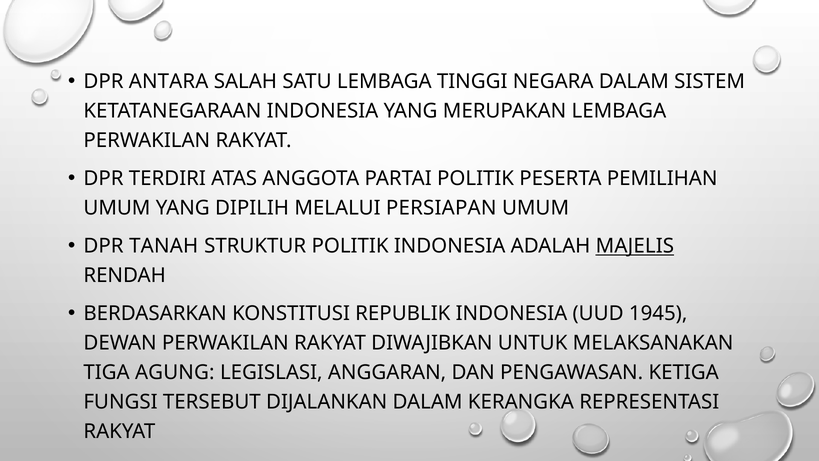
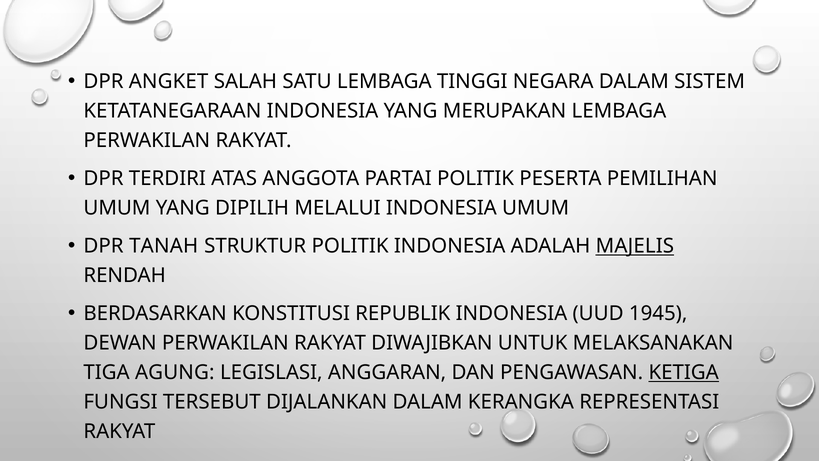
ANTARA: ANTARA -> ANGKET
MELALUI PERSIAPAN: PERSIAPAN -> INDONESIA
KETIGA underline: none -> present
